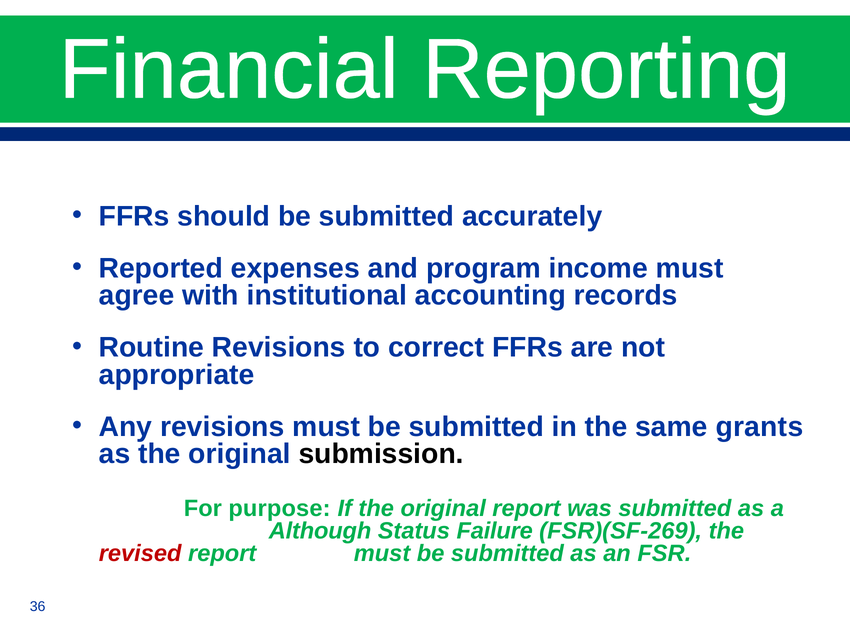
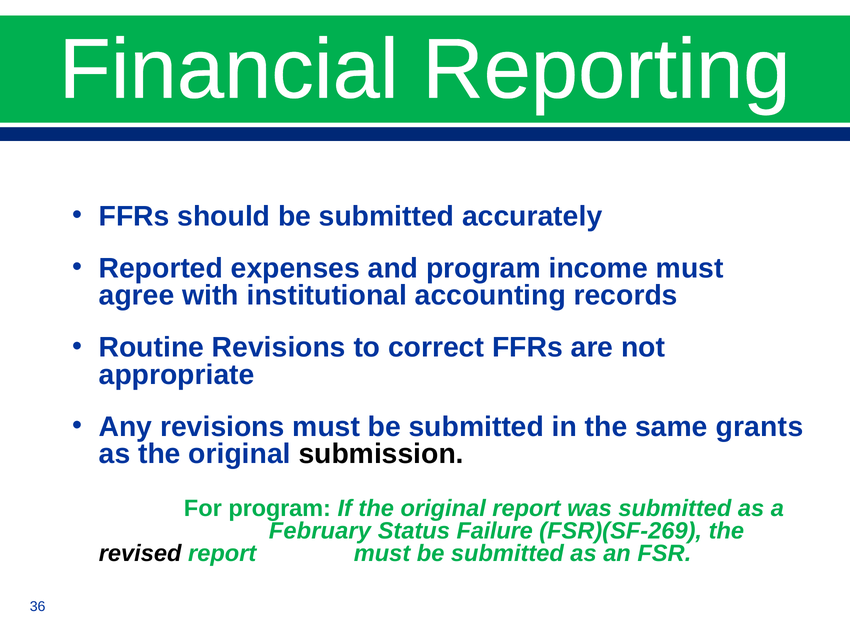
For purpose: purpose -> program
Although: Although -> February
revised colour: red -> black
